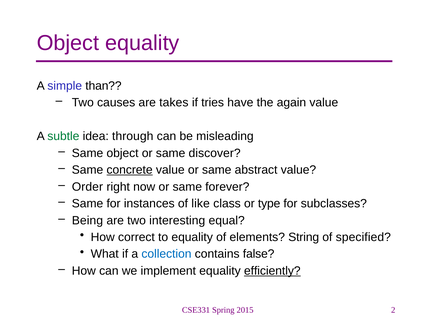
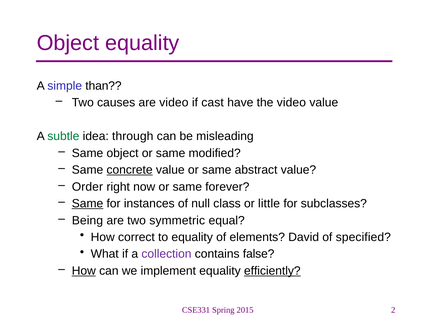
are takes: takes -> video
tries: tries -> cast
the again: again -> video
discover: discover -> modified
Same at (88, 204) underline: none -> present
like: like -> null
type: type -> little
interesting: interesting -> symmetric
String: String -> David
collection colour: blue -> purple
How at (84, 271) underline: none -> present
